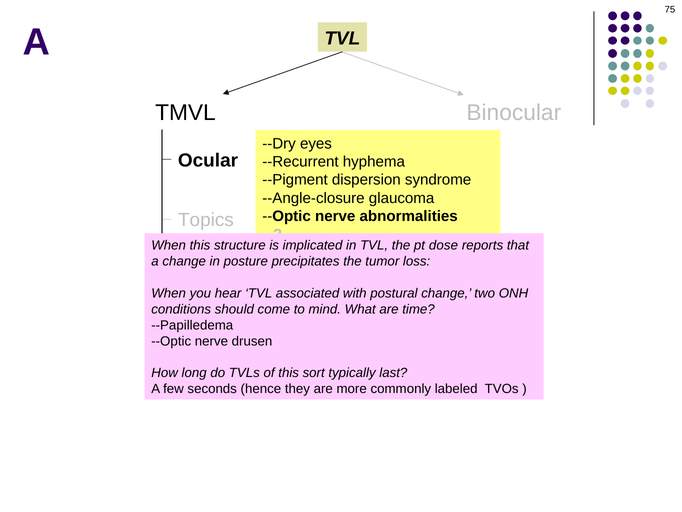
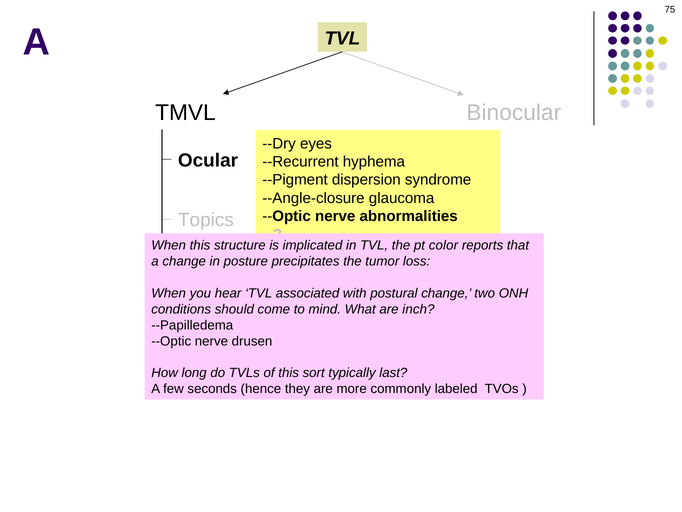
dose: dose -> color
time: time -> inch
